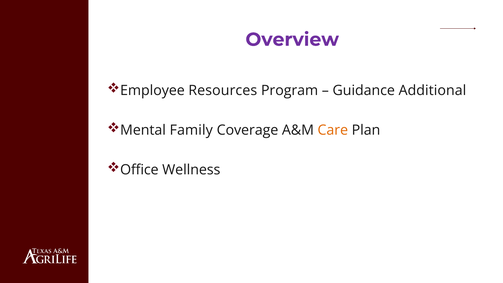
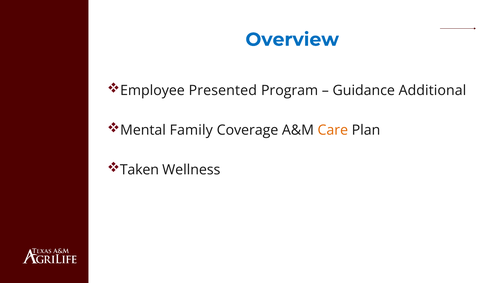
Overview colour: purple -> blue
Resources: Resources -> Presented
Office: Office -> Taken
